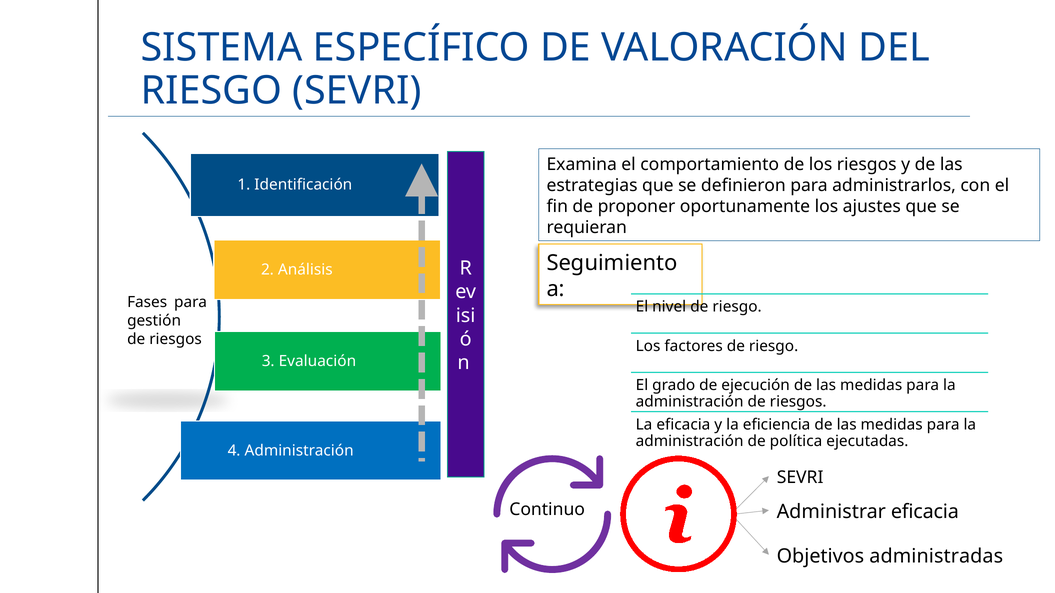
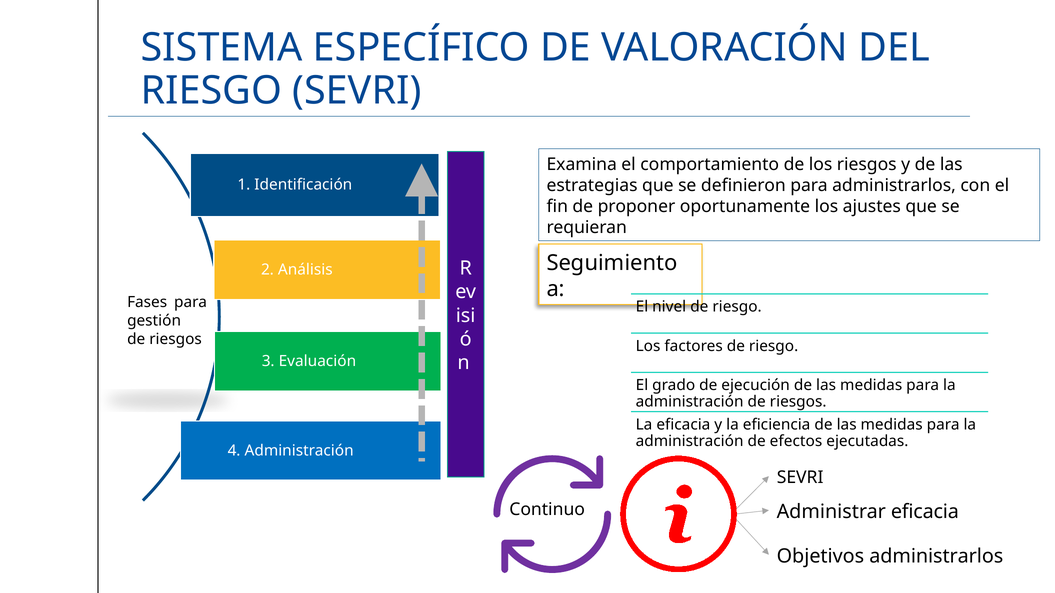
política: política -> efectos
Objetivos administradas: administradas -> administrarlos
